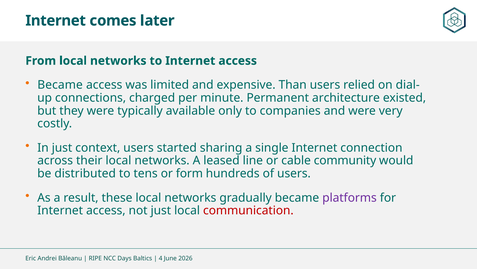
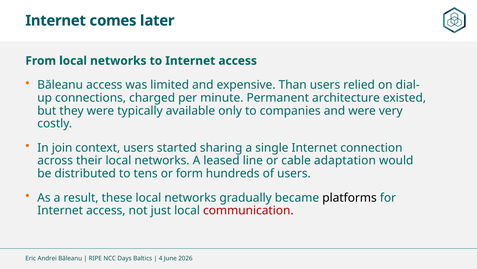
Became at (60, 85): Became -> Băleanu
In just: just -> join
community: community -> adaptation
platforms colour: purple -> black
